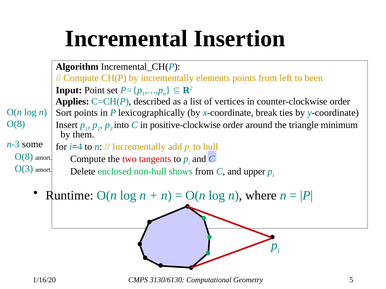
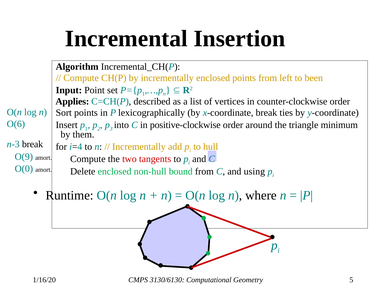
incrementally elements: elements -> enclosed
O(8 at (16, 124): O(8 -> O(6
n-3 some: some -> break
O(8 at (24, 157): O(8 -> O(9
O(3: O(3 -> O(0
shows: shows -> bound
upper: upper -> using
